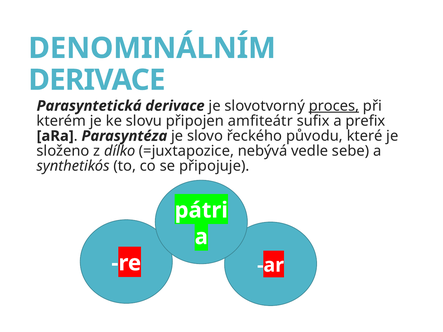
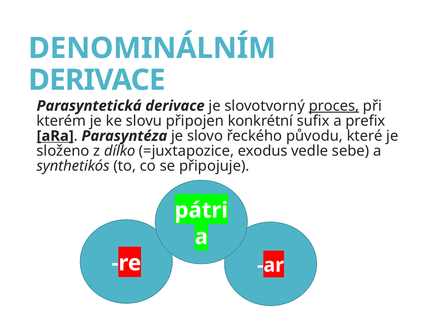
amfiteátr: amfiteátr -> konkrétní
aRa underline: none -> present
nebývá: nebývá -> exodus
